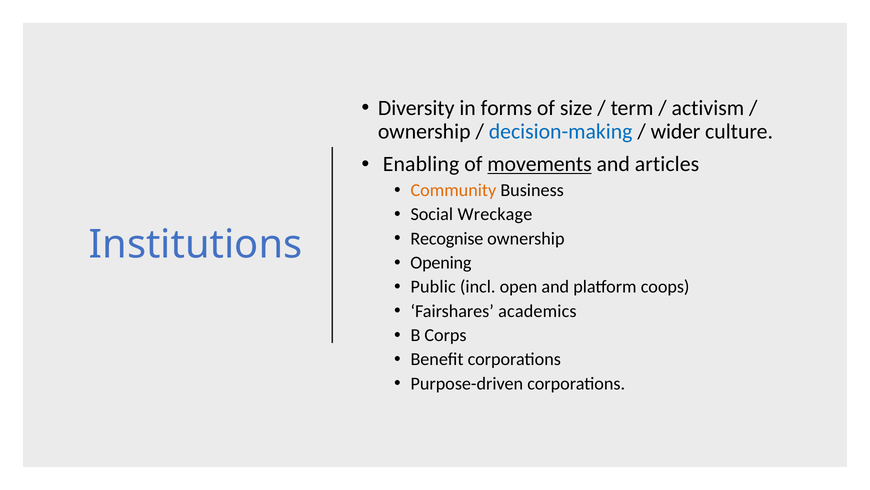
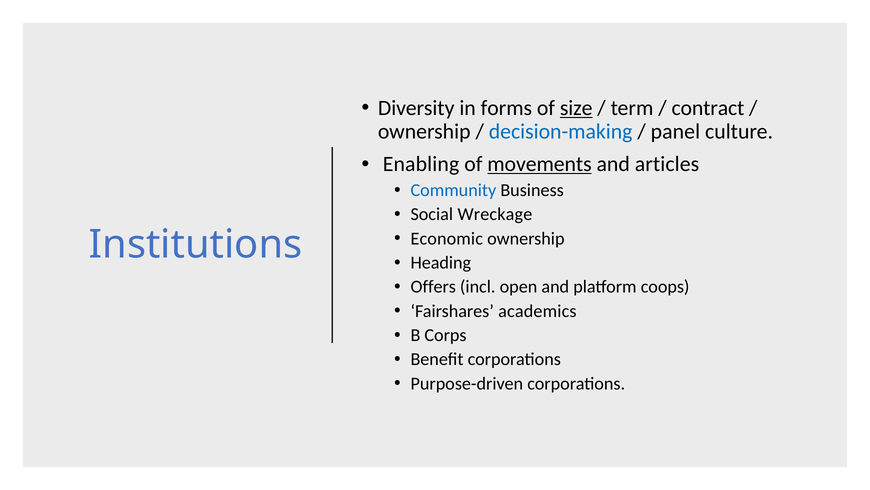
size underline: none -> present
activism: activism -> contract
wider: wider -> panel
Community colour: orange -> blue
Recognise: Recognise -> Economic
Opening: Opening -> Heading
Public: Public -> Offers
